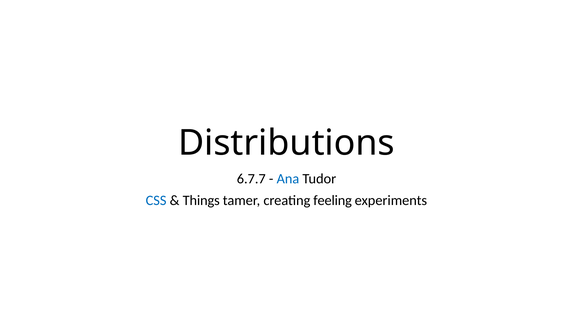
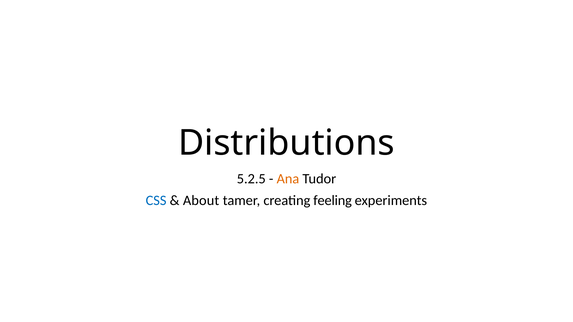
6.7.7: 6.7.7 -> 5.2.5
Ana colour: blue -> orange
Things: Things -> About
